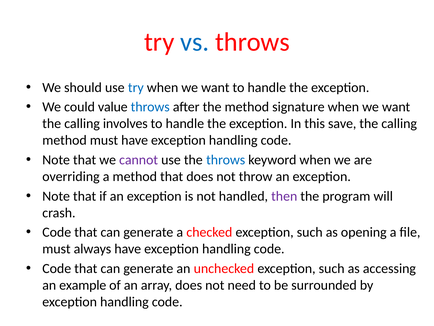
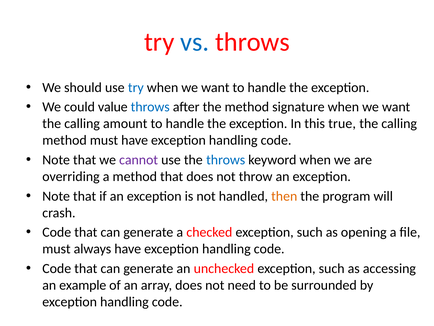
involves: involves -> amount
save: save -> true
then colour: purple -> orange
